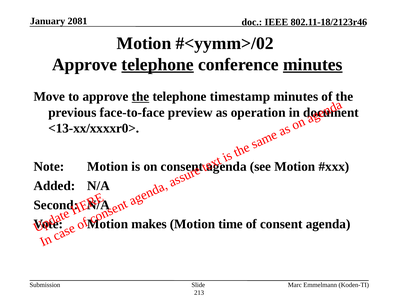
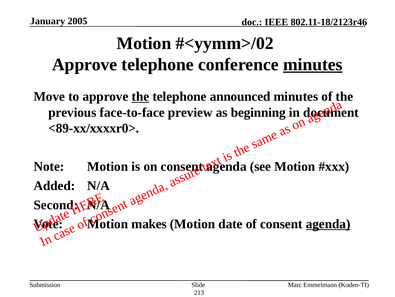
2081: 2081 -> 2005
telephone at (158, 64) underline: present -> none
timestamp: timestamp -> announced
operation: operation -> beginning
<13-xx/xxxxr0>: <13-xx/xxxxr0> -> <89-xx/xxxxr0>
time: time -> date
agenda at (328, 223) underline: none -> present
